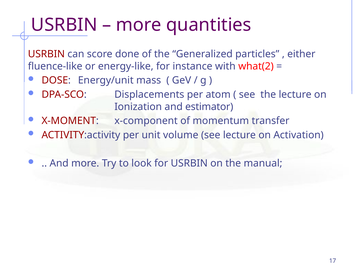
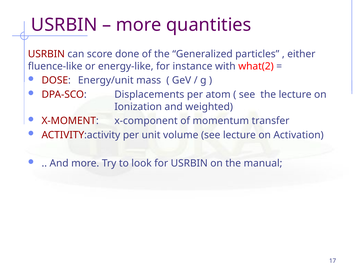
estimator: estimator -> weighted
